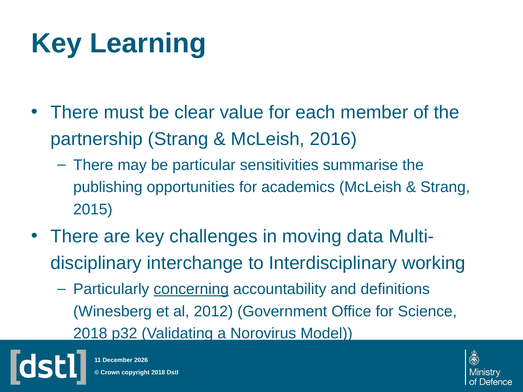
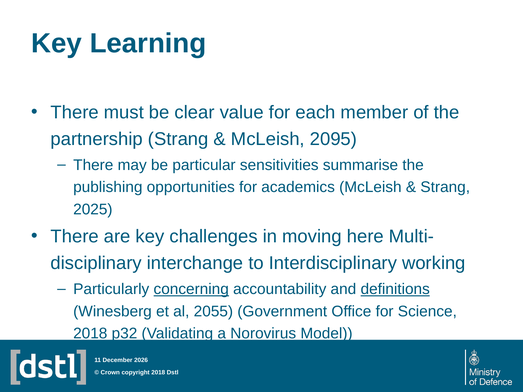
2016: 2016 -> 2095
2015: 2015 -> 2025
data: data -> here
definitions underline: none -> present
2012: 2012 -> 2055
